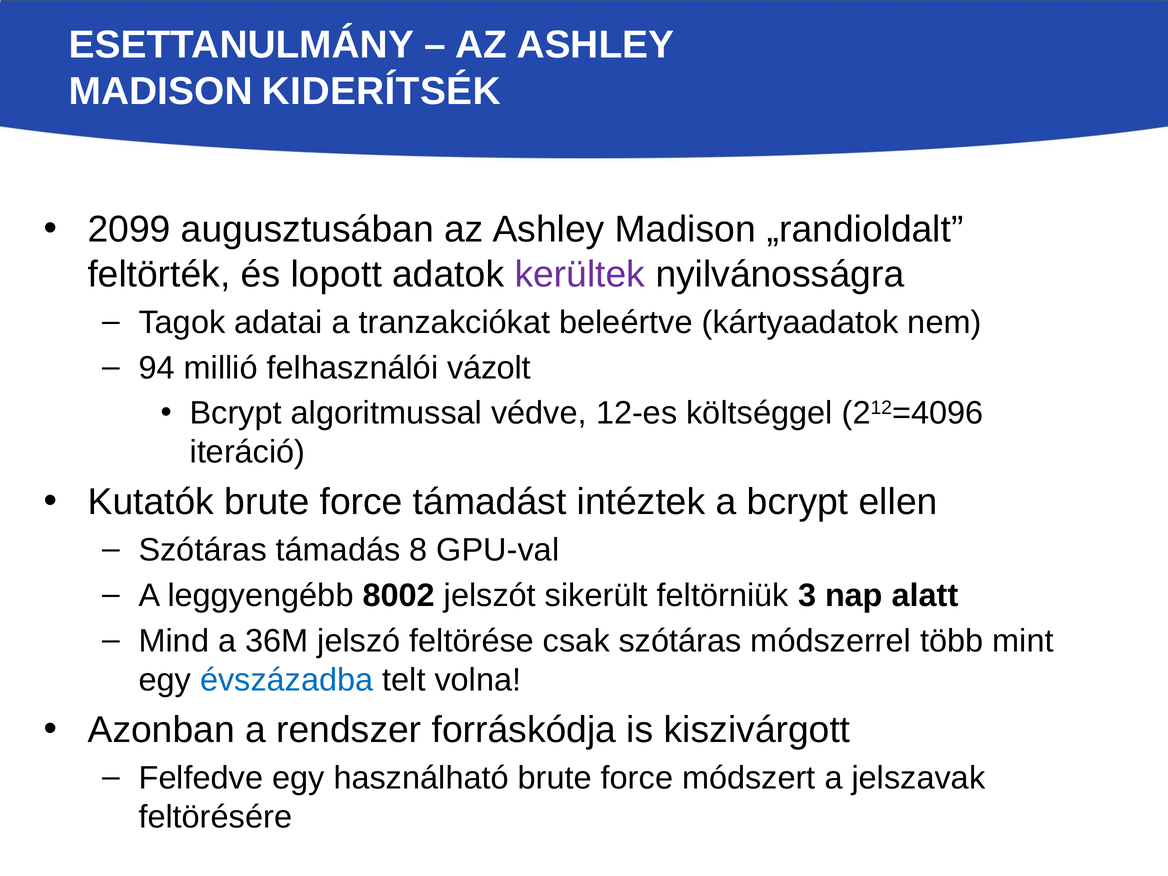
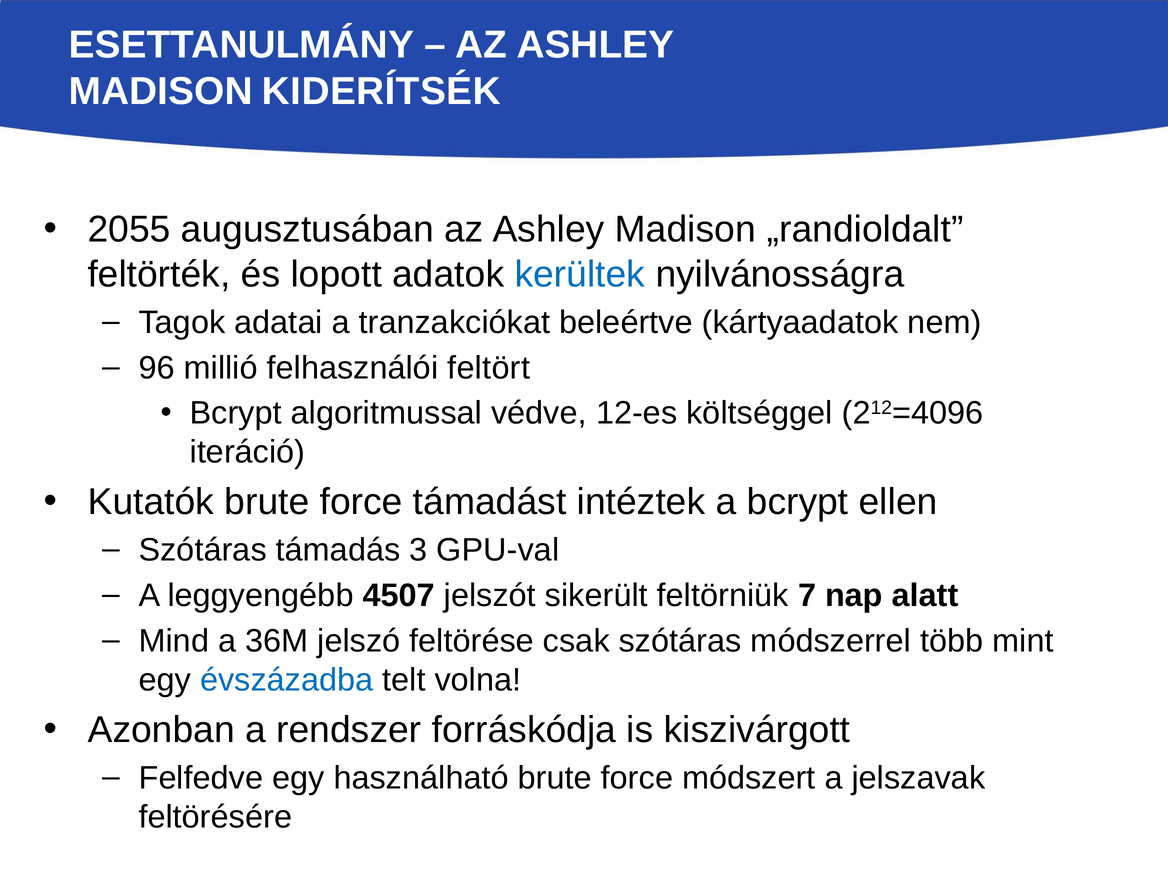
2099: 2099 -> 2055
kerültek colour: purple -> blue
94: 94 -> 96
vázolt: vázolt -> feltört
8: 8 -> 3
8002: 8002 -> 4507
3: 3 -> 7
